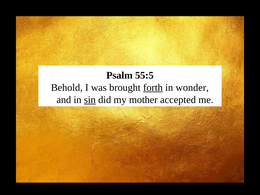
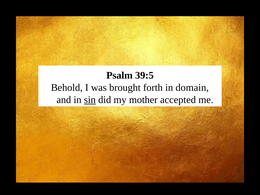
55:5: 55:5 -> 39:5
forth underline: present -> none
wonder: wonder -> domain
